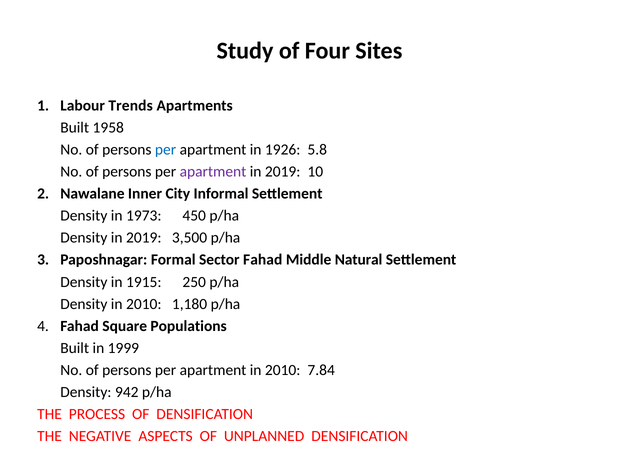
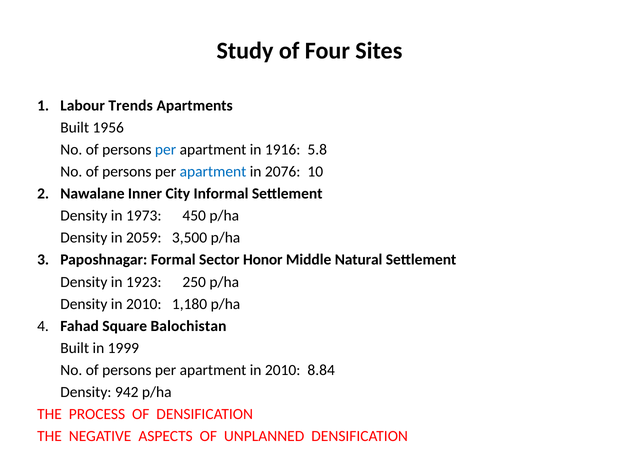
1958: 1958 -> 1956
1926: 1926 -> 1916
apartment at (213, 172) colour: purple -> blue
2019 at (283, 172): 2019 -> 2076
Density in 2019: 2019 -> 2059
Sector Fahad: Fahad -> Honor
1915: 1915 -> 1923
Populations: Populations -> Balochistan
7.84: 7.84 -> 8.84
